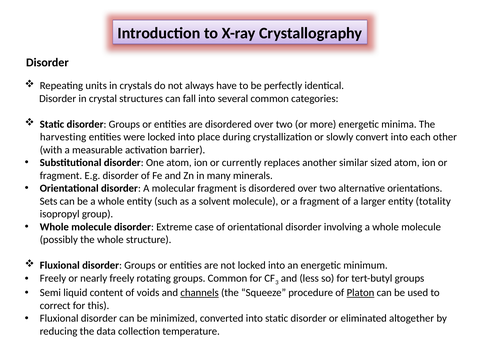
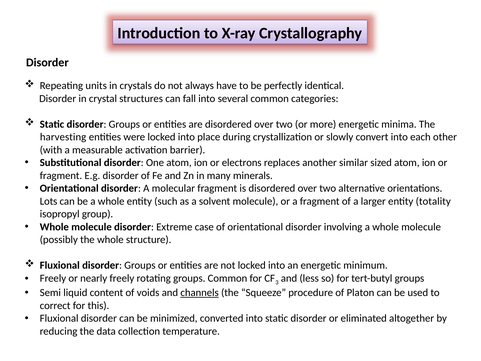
currently: currently -> electrons
Sets: Sets -> Lots
Platon underline: present -> none
